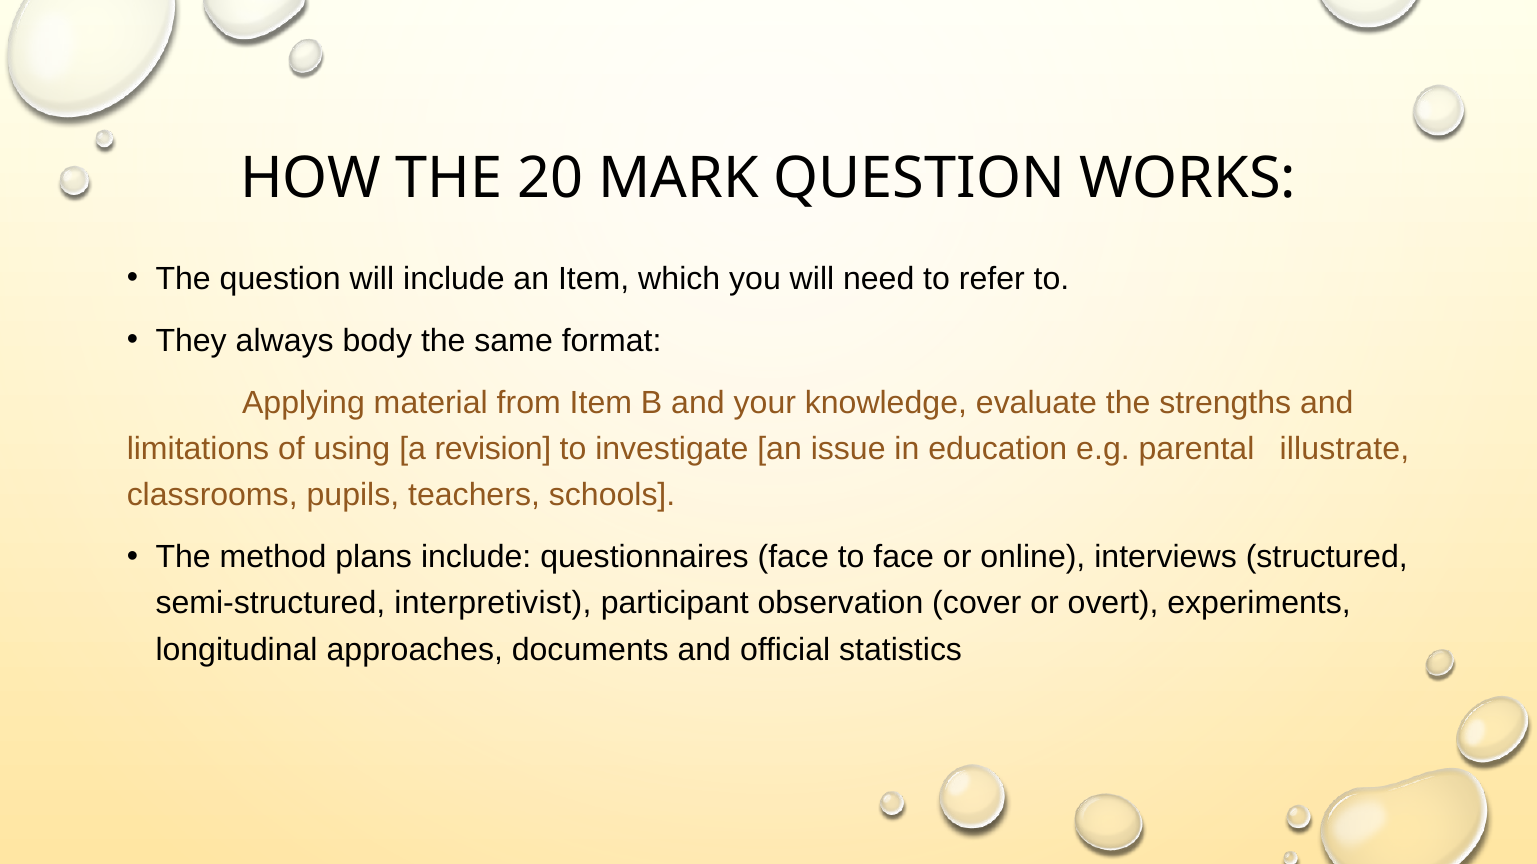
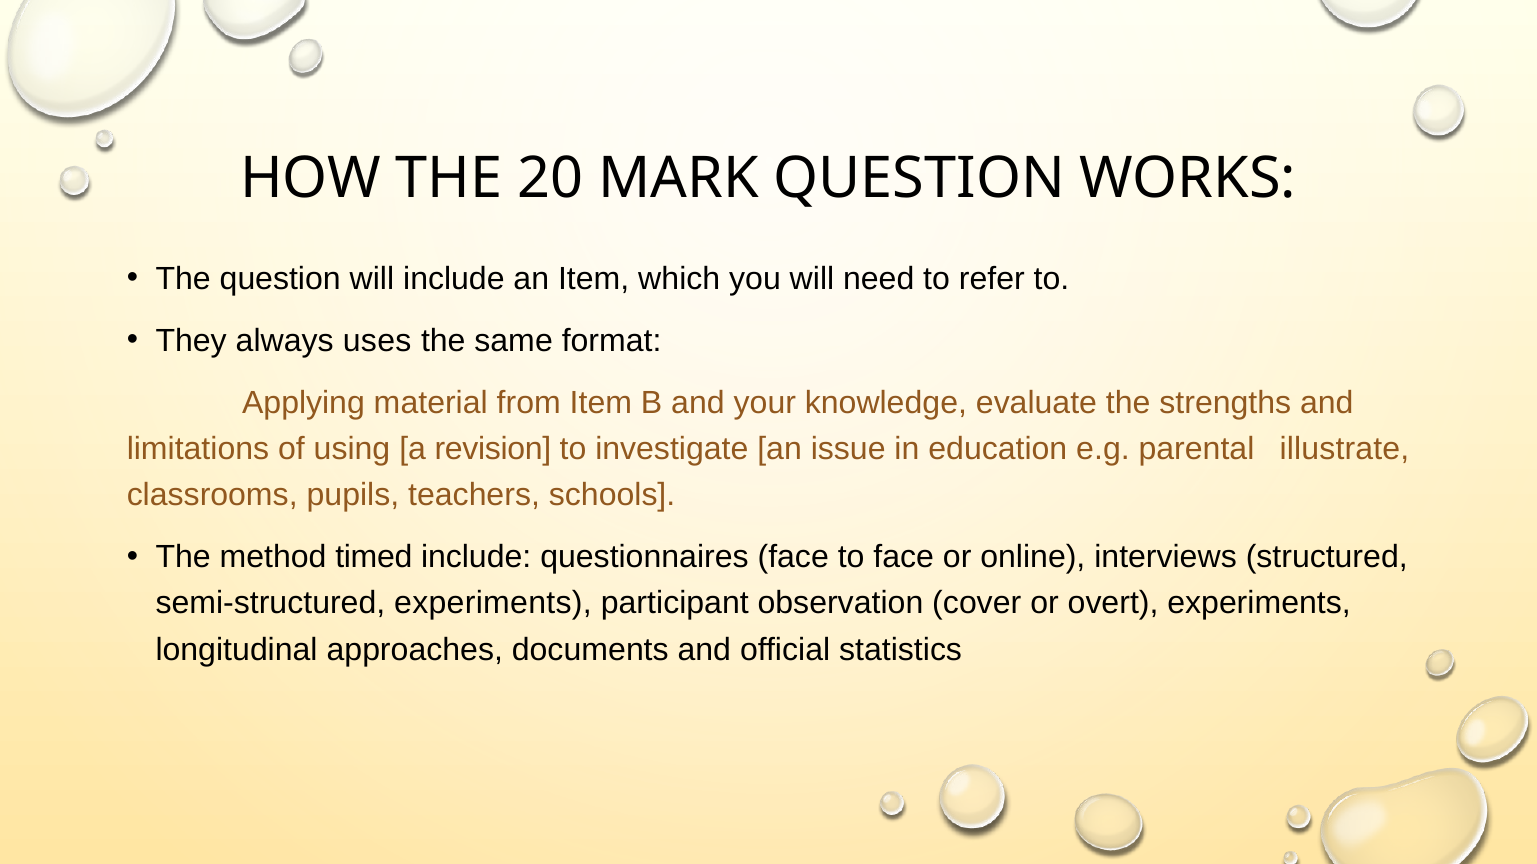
body: body -> uses
plans: plans -> timed
semi-structured interpretivist: interpretivist -> experiments
